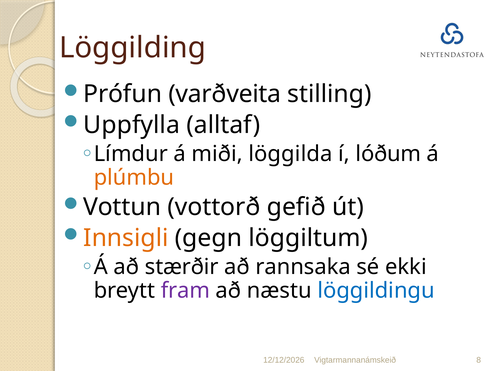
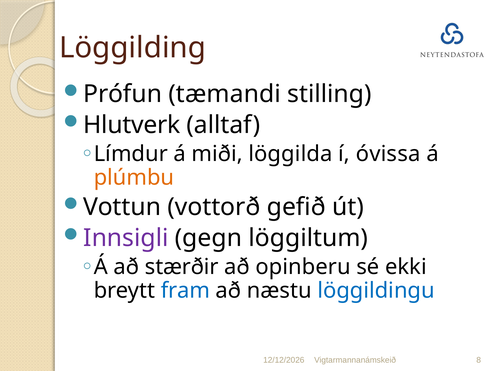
varðveita: varðveita -> tæmandi
Uppfylla: Uppfylla -> Hlutverk
lóðum: lóðum -> óvissa
Innsigli colour: orange -> purple
rannsaka: rannsaka -> opinberu
fram colour: purple -> blue
